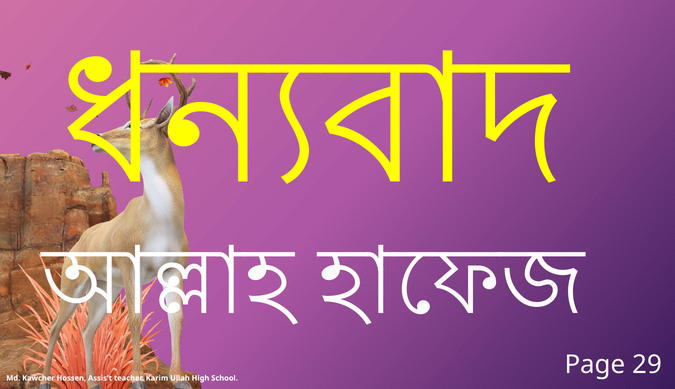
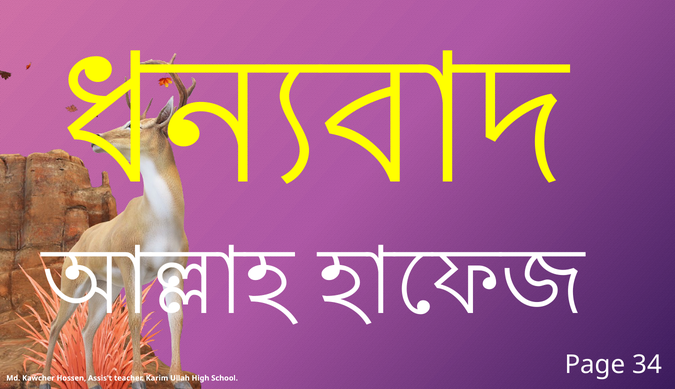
29: 29 -> 34
